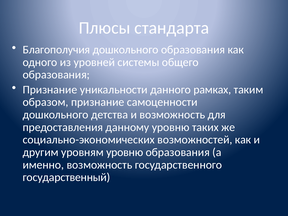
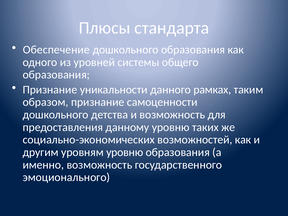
Благополучия: Благополучия -> Обеспечение
государственный: государственный -> эмоционального
